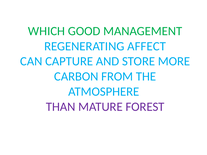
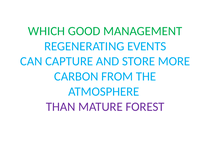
AFFECT: AFFECT -> EVENTS
